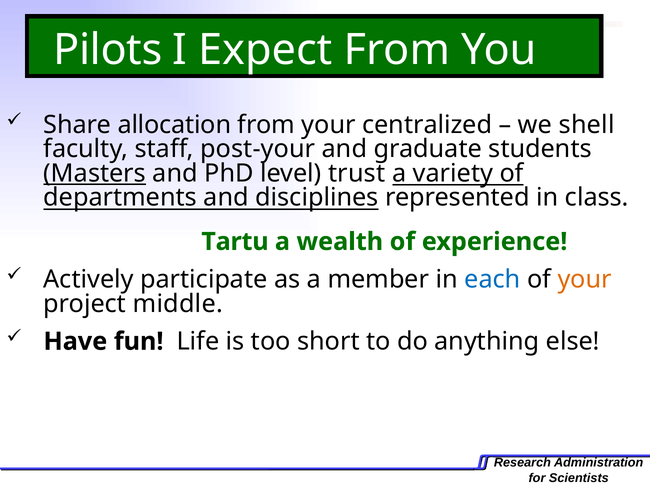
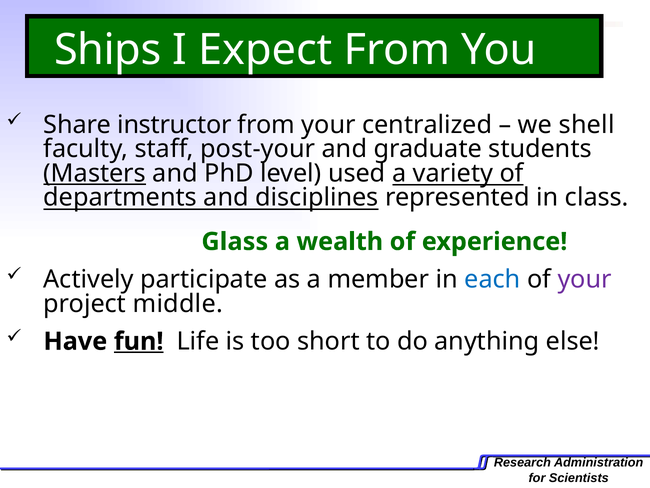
Pilots: Pilots -> Ships
allocation: allocation -> instructor
trust: trust -> used
Tartu: Tartu -> Glass
your at (585, 279) colour: orange -> purple
fun underline: none -> present
